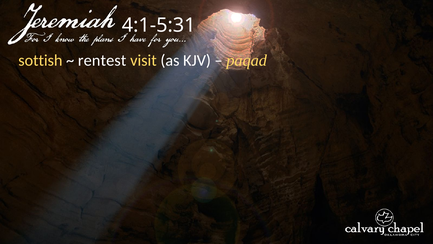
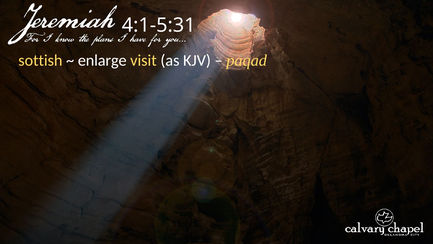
rentest: rentest -> enlarge
